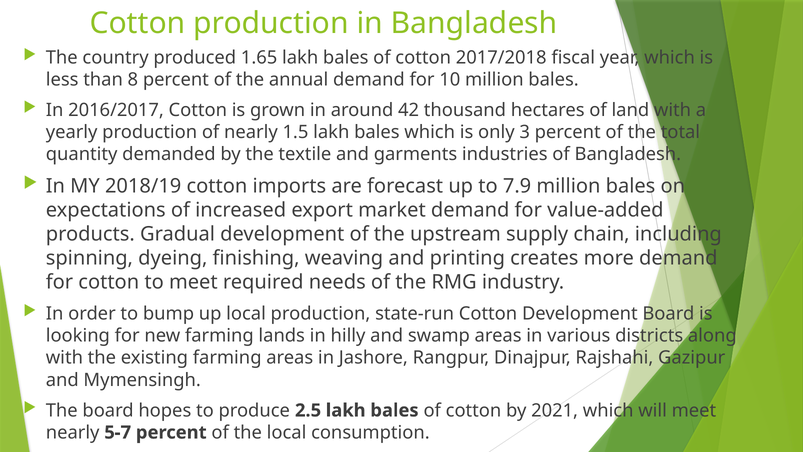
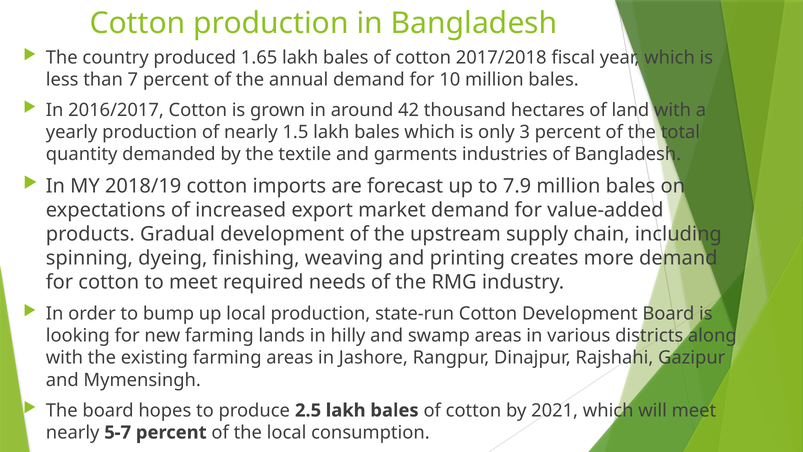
8: 8 -> 7
